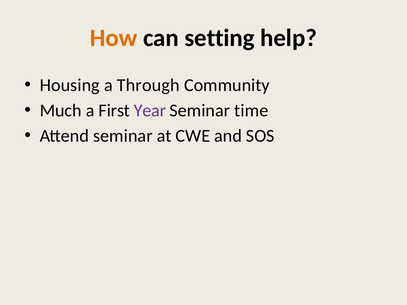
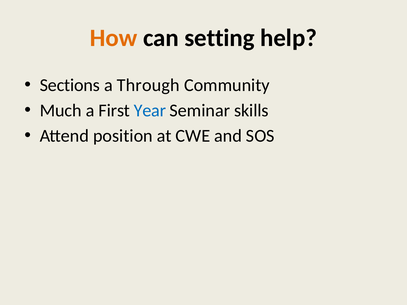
Housing: Housing -> Sections
Year colour: purple -> blue
time: time -> skills
Attend seminar: seminar -> position
